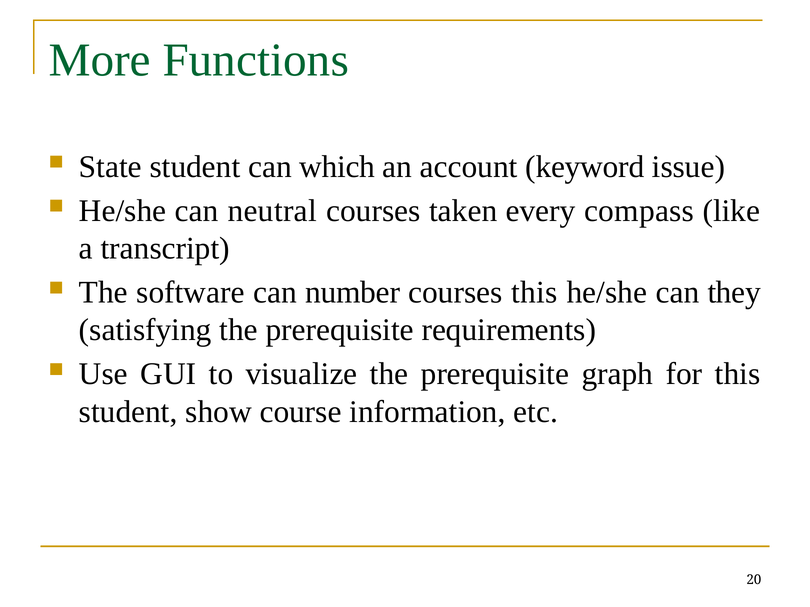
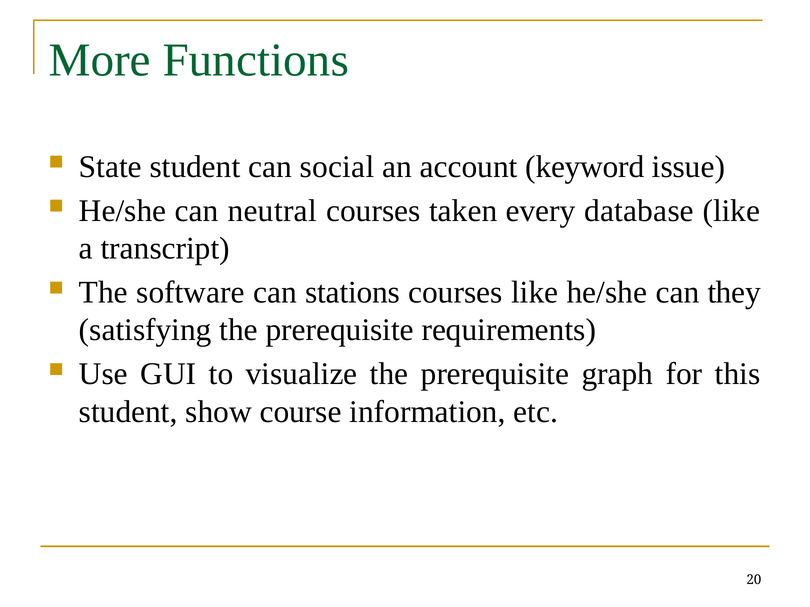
which: which -> social
compass: compass -> database
number: number -> stations
courses this: this -> like
